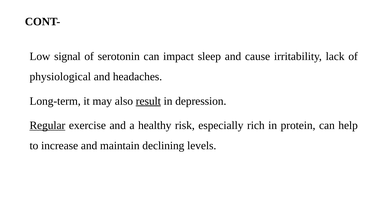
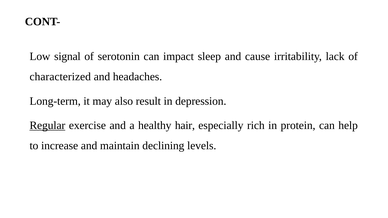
physiological: physiological -> characterized
result underline: present -> none
risk: risk -> hair
